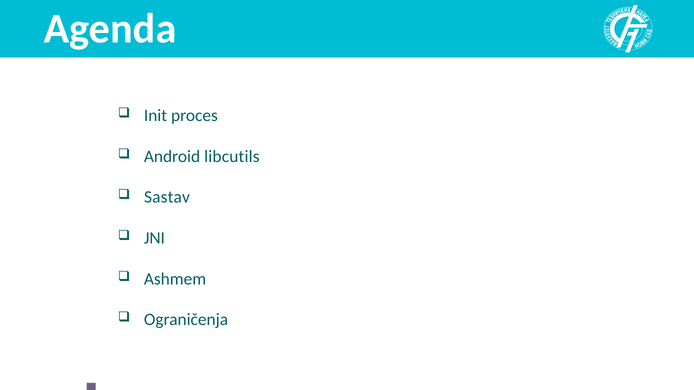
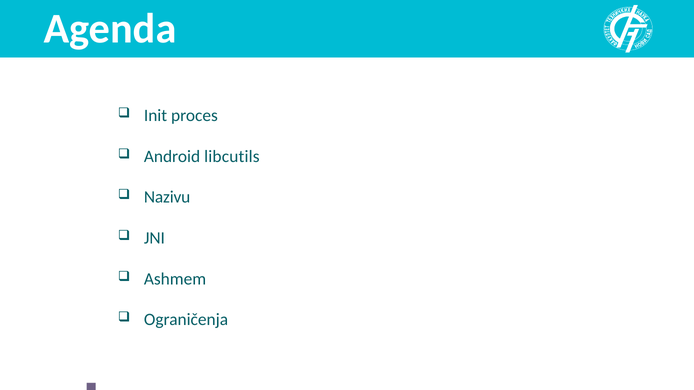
Sastav: Sastav -> Nazivu
